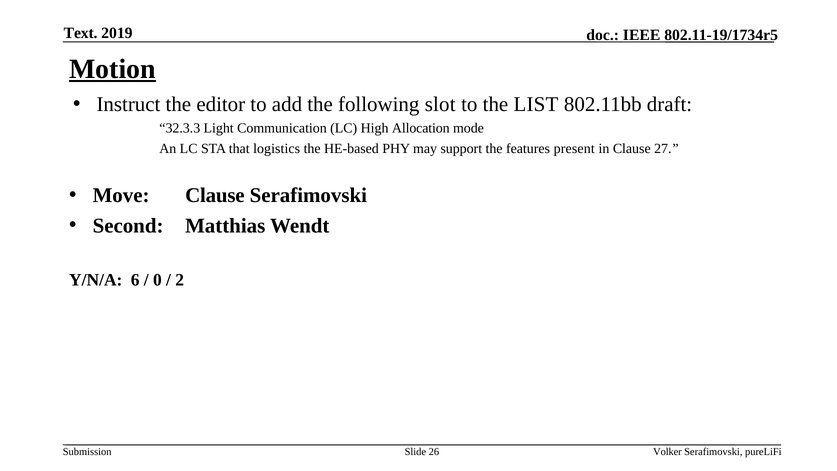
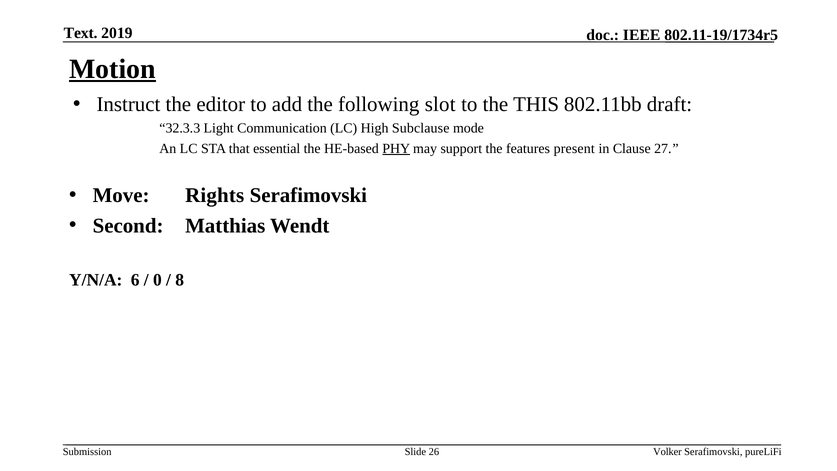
LIST: LIST -> THIS
Allocation: Allocation -> Subclause
logistics: logistics -> essential
PHY underline: none -> present
Move Clause: Clause -> Rights
2: 2 -> 8
